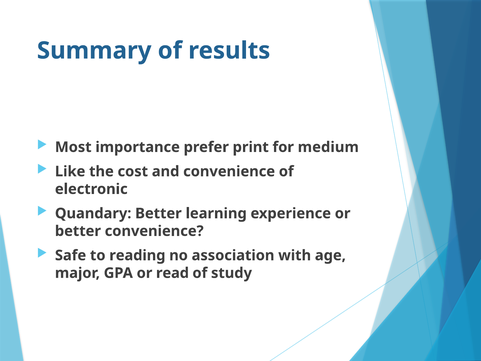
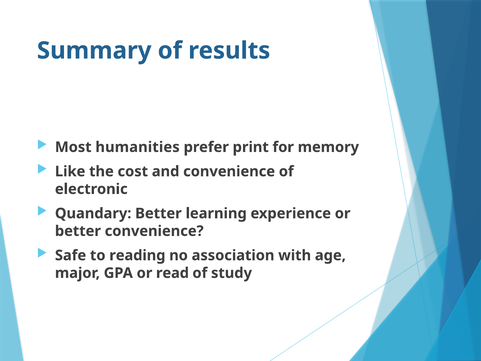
importance: importance -> humanities
medium: medium -> memory
